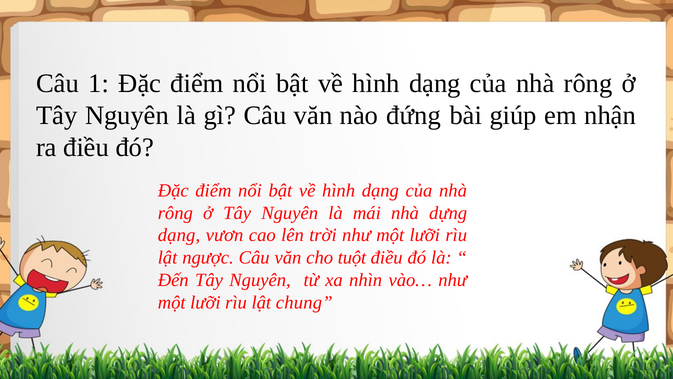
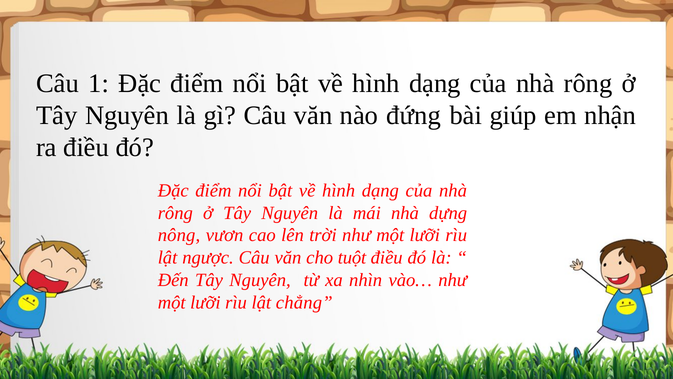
dạng at (179, 235): dạng -> nông
chung: chung -> chẳng
